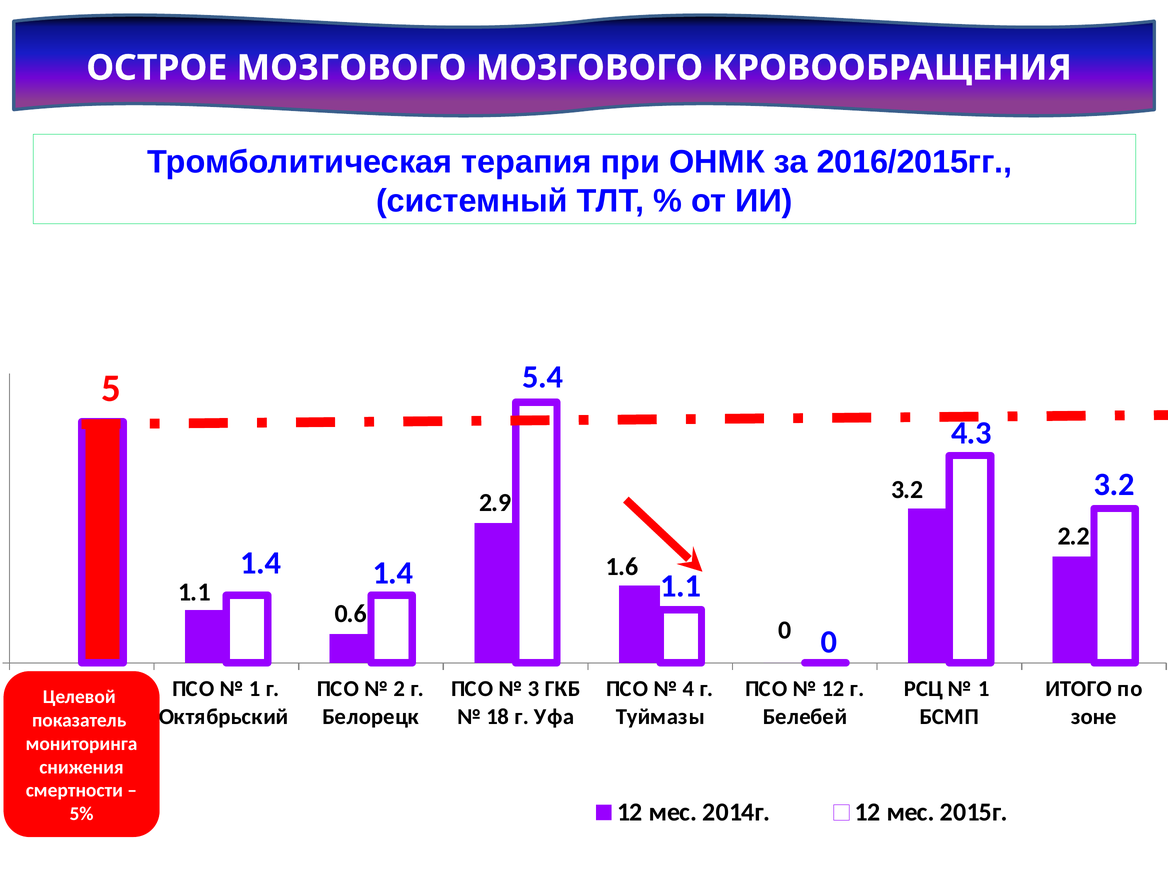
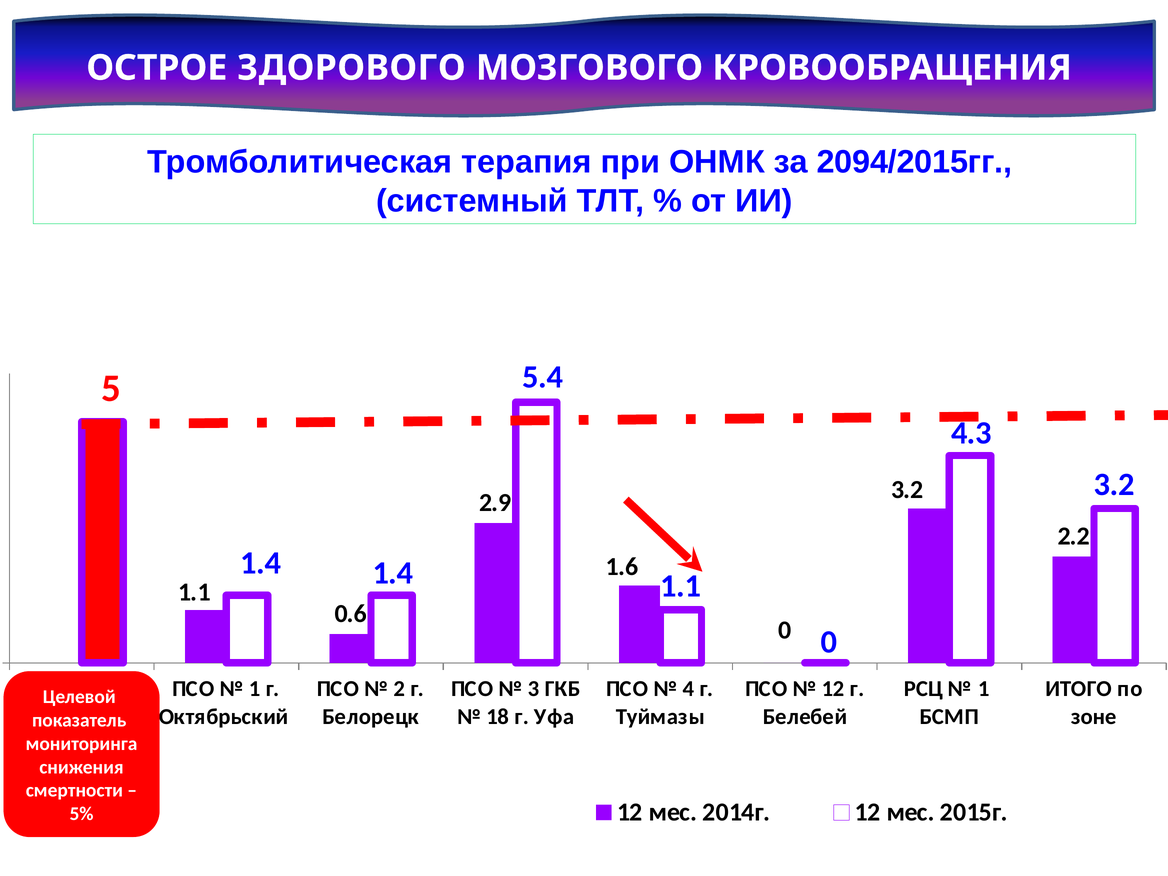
ОСТРОЕ МОЗГОВОГО: МОЗГОВОГО -> ЗДОРОВОГО
2016/2015гг: 2016/2015гг -> 2094/2015гг
